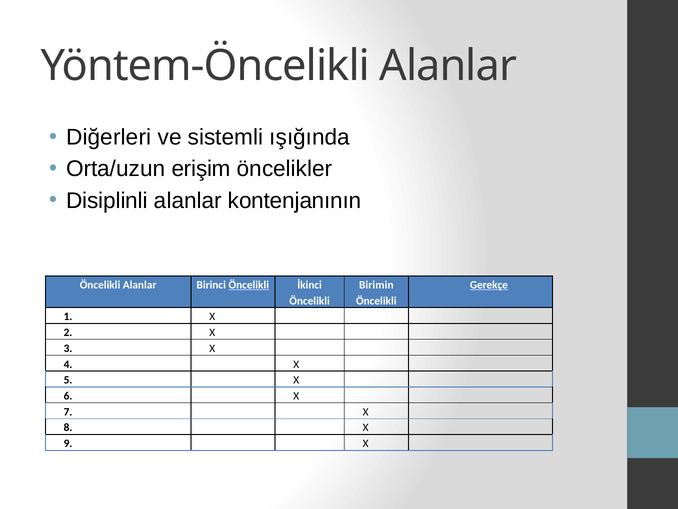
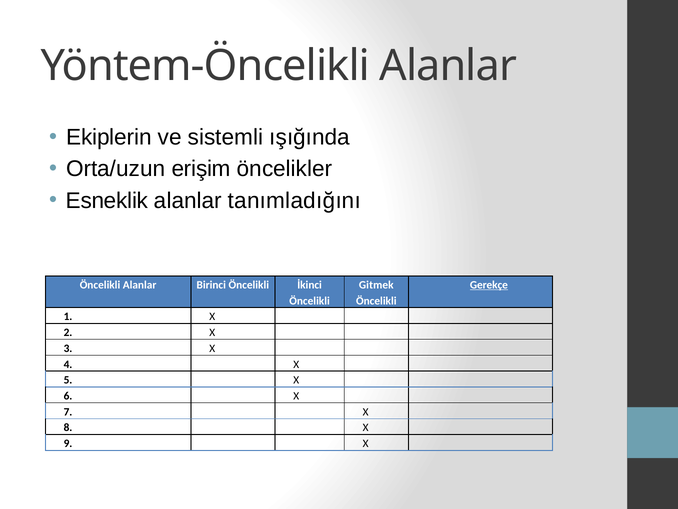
Diğerleri: Diğerleri -> Ekiplerin
Disiplinli: Disiplinli -> Esneklik
kontenjanının: kontenjanının -> tanımladığını
Öncelikli at (249, 285) underline: present -> none
Birimin: Birimin -> Gitmek
